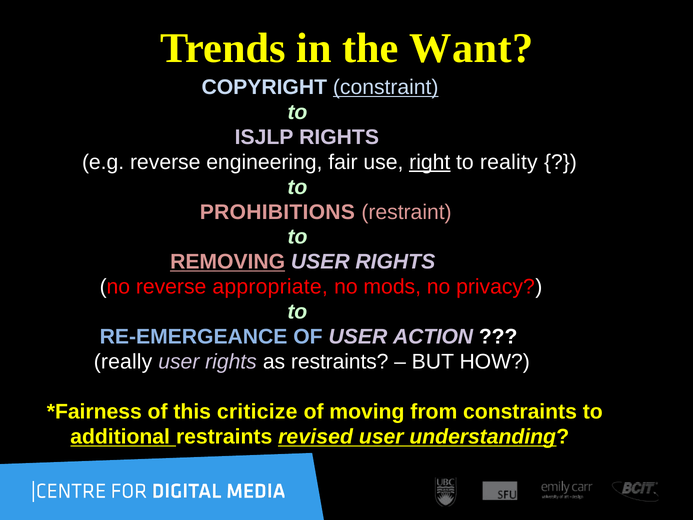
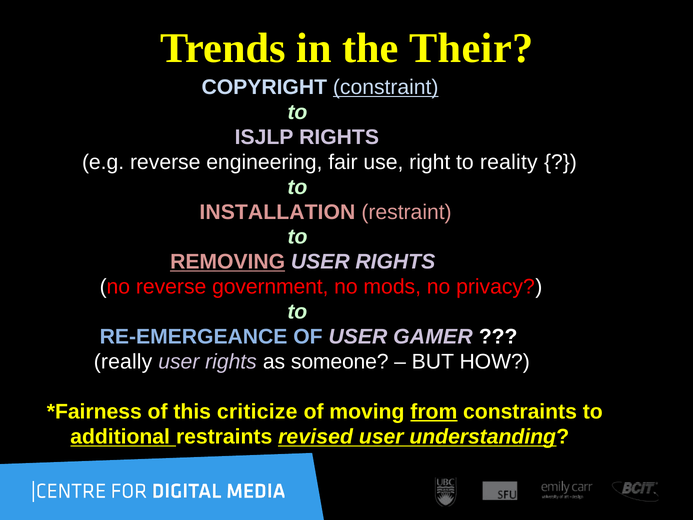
Want: Want -> Their
right underline: present -> none
PROHIBITIONS: PROHIBITIONS -> INSTALLATION
appropriate: appropriate -> government
ACTION: ACTION -> GAMER
as restraints: restraints -> someone
from underline: none -> present
